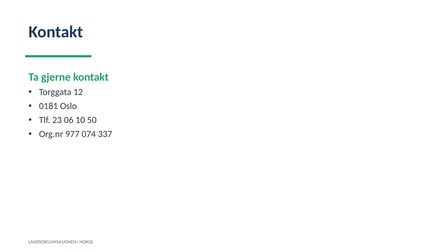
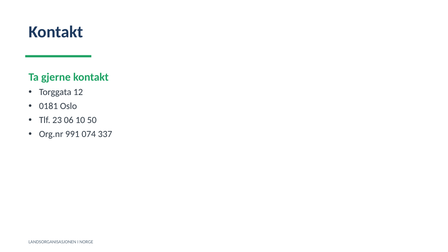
977: 977 -> 991
